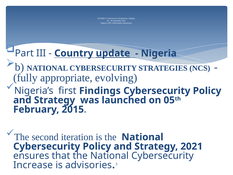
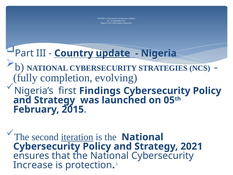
appropriate: appropriate -> completion
iteration underline: none -> present
advisories: advisories -> protection
